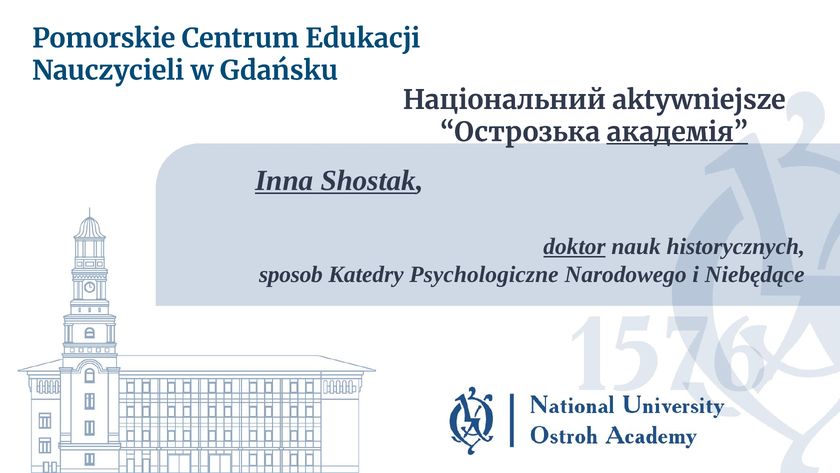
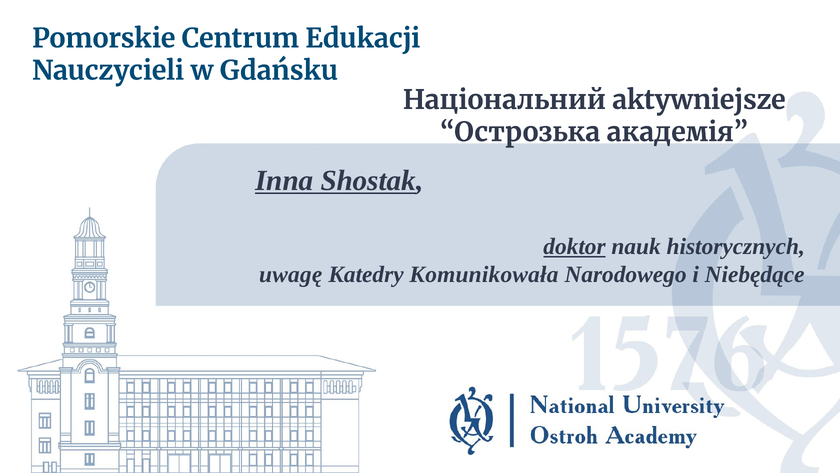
академія underline: present -> none
sposob: sposob -> uwagę
Psychologiczne: Psychologiczne -> Komunikowała
